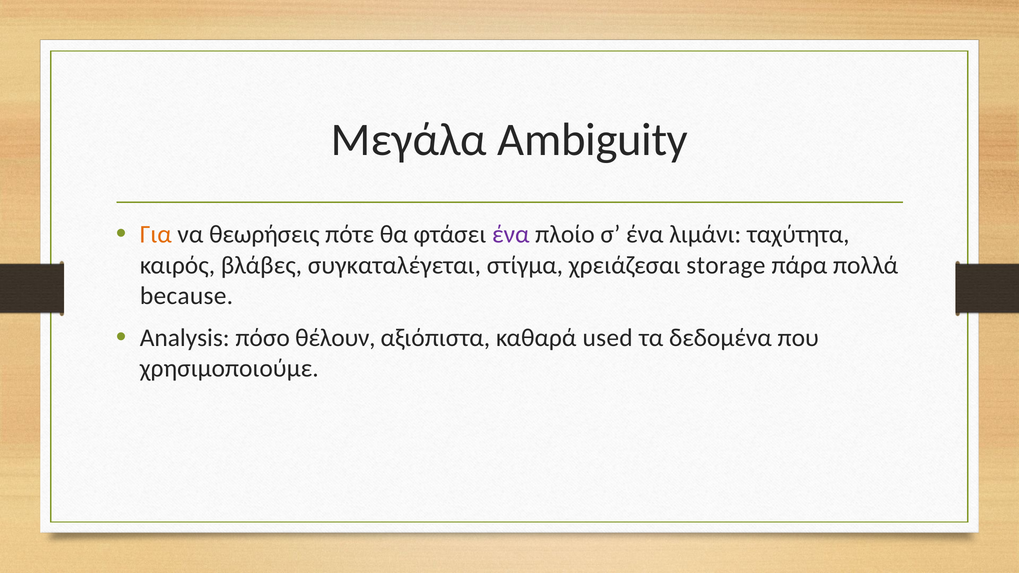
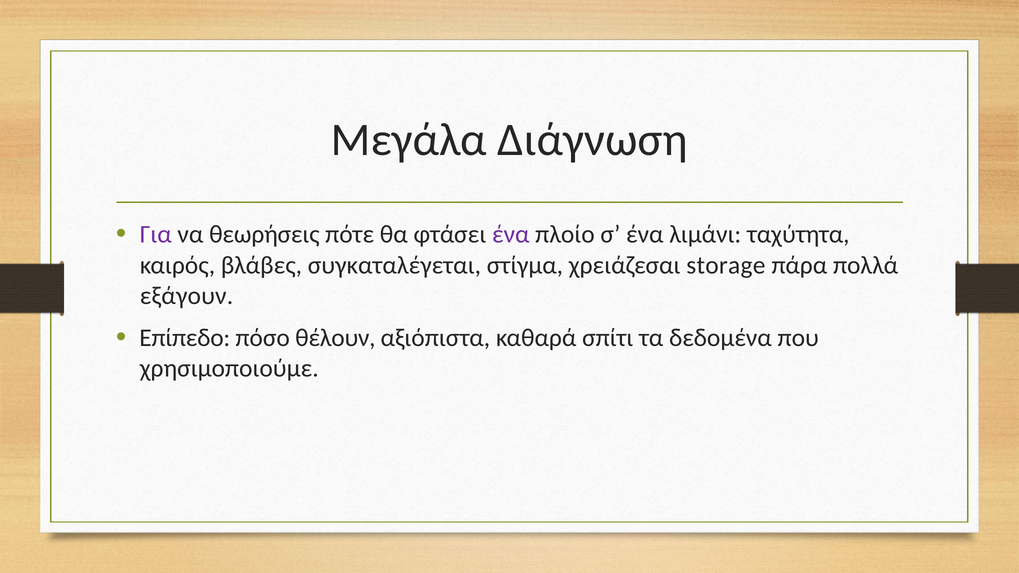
Ambiguity: Ambiguity -> Διάγνωση
Για colour: orange -> purple
because: because -> εξάγουν
Analysis: Analysis -> Επίπεδο
used: used -> σπίτι
